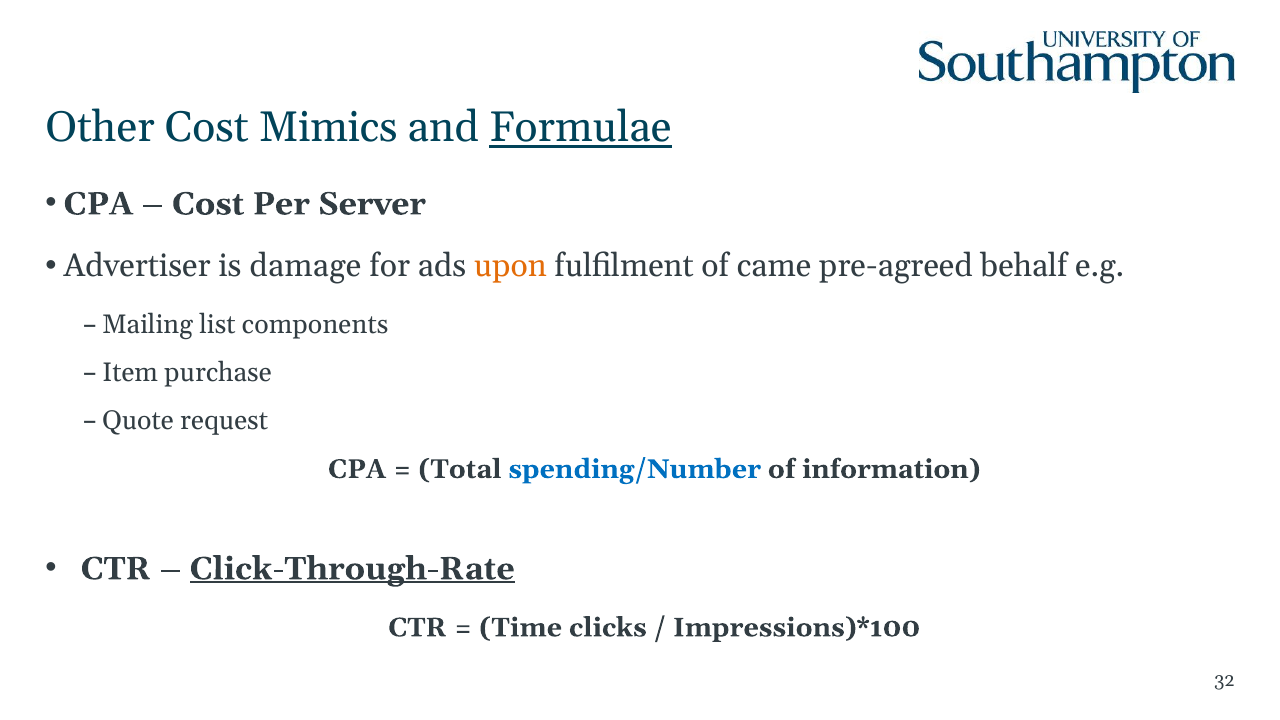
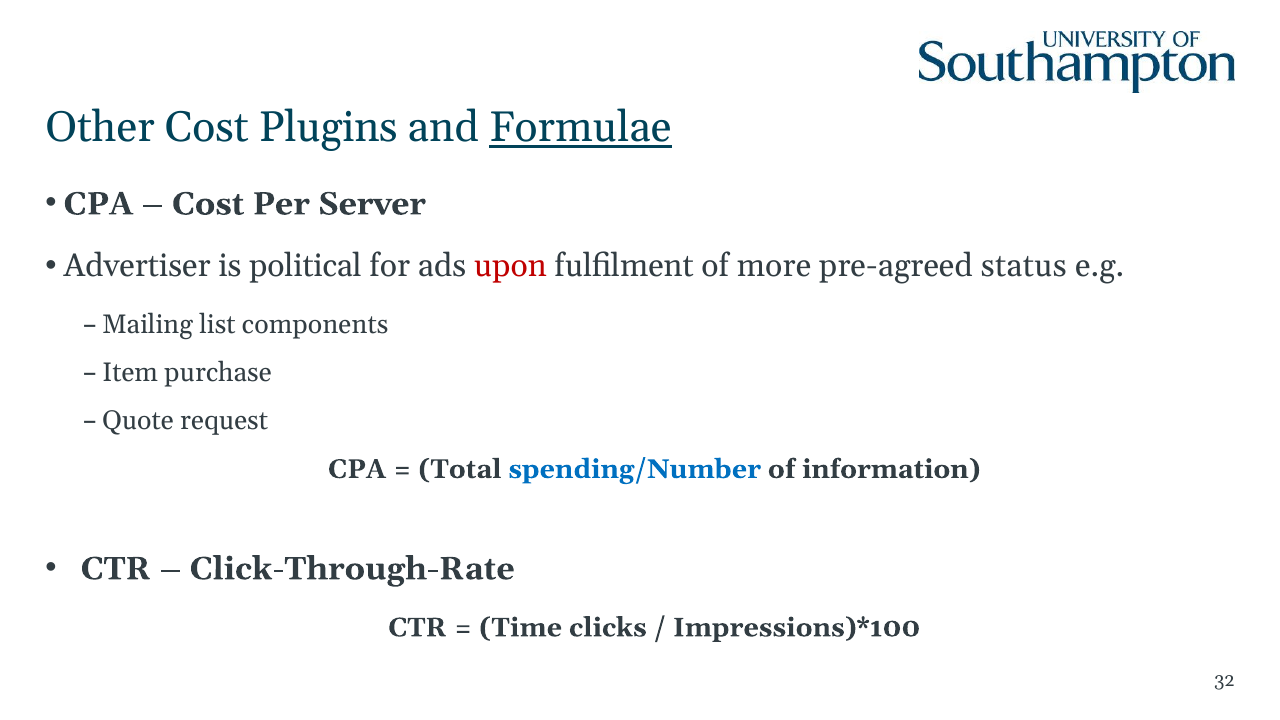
Mimics: Mimics -> Plugins
damage: damage -> political
upon colour: orange -> red
came: came -> more
behalf: behalf -> status
Click-Through-Rate underline: present -> none
